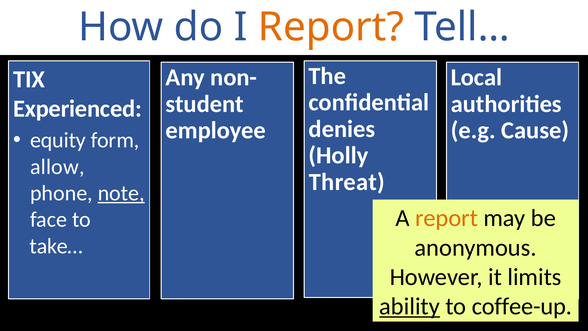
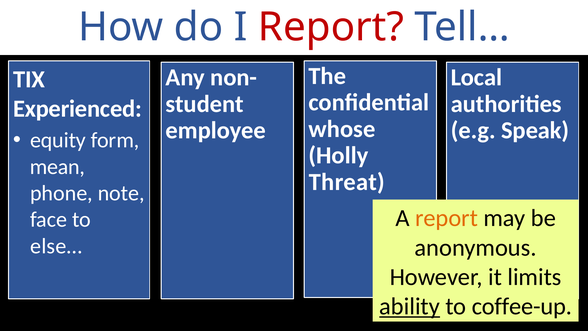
Report at (331, 27) colour: orange -> red
denies: denies -> whose
Cause: Cause -> Speak
allow: allow -> mean
note underline: present -> none
take…: take… -> else…
